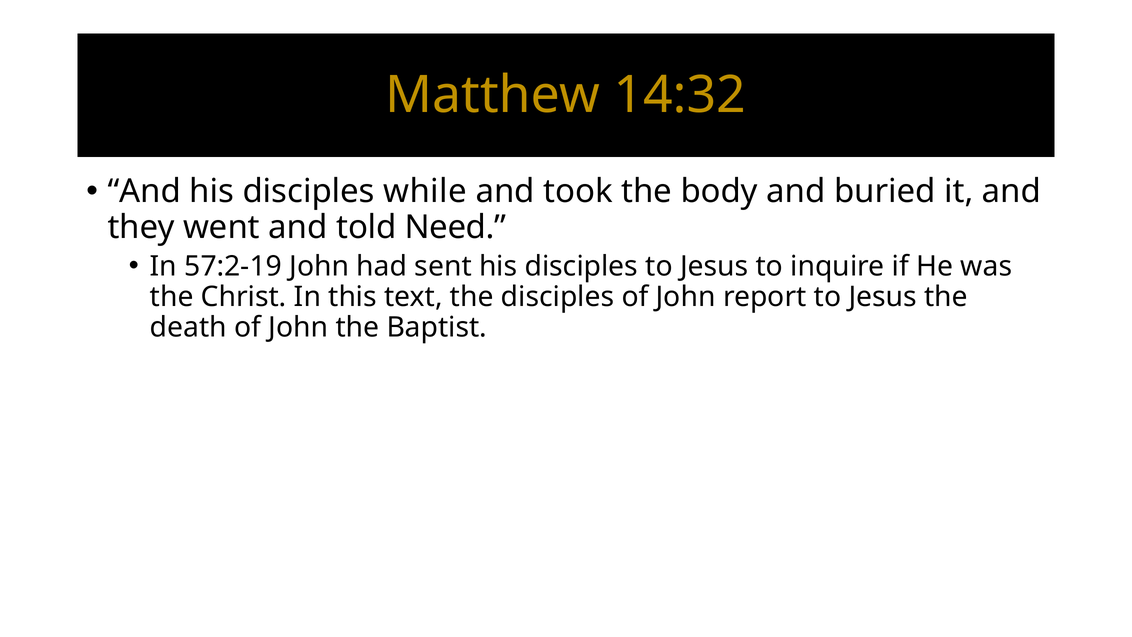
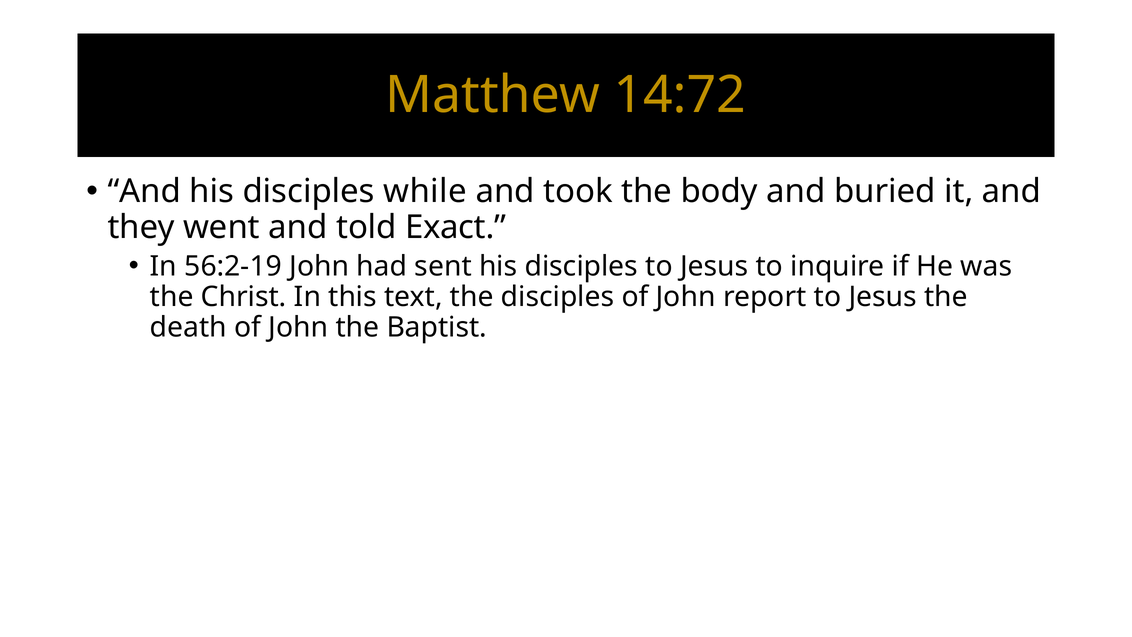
14:32: 14:32 -> 14:72
Need: Need -> Exact
57:2-19: 57:2-19 -> 56:2-19
